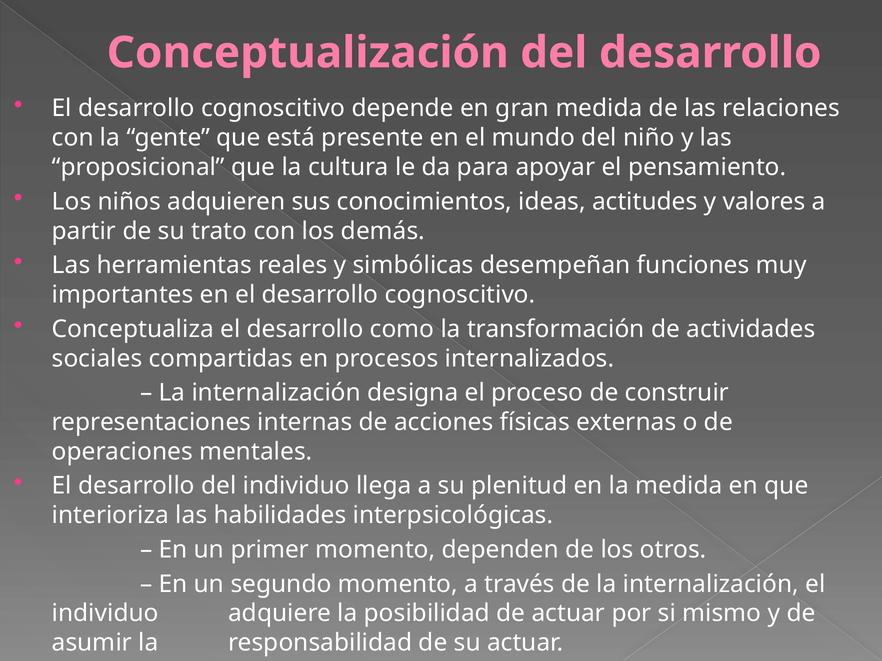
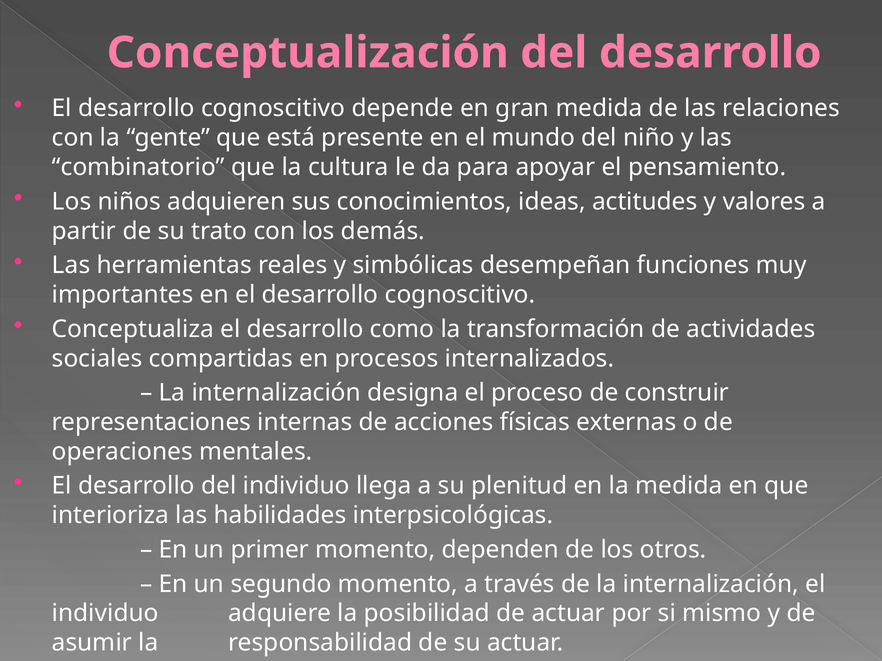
proposicional: proposicional -> combinatorio
